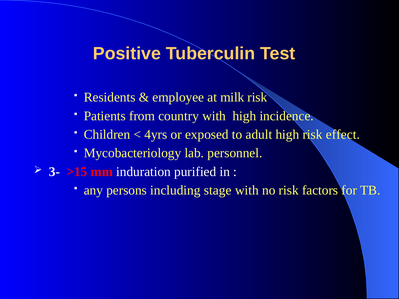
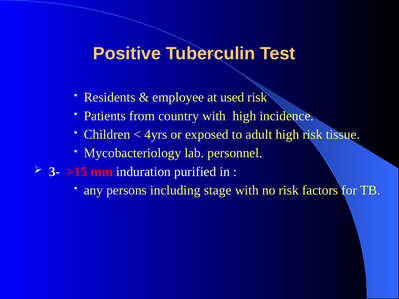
milk: milk -> used
effect: effect -> tissue
